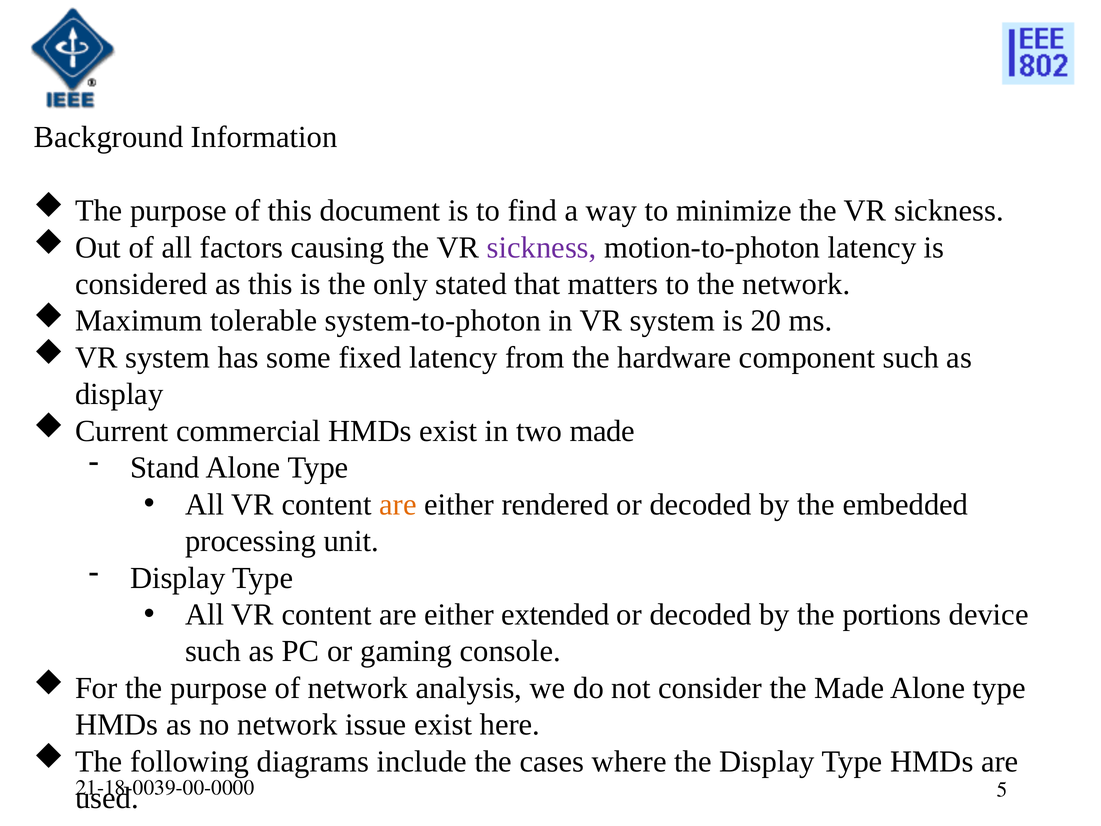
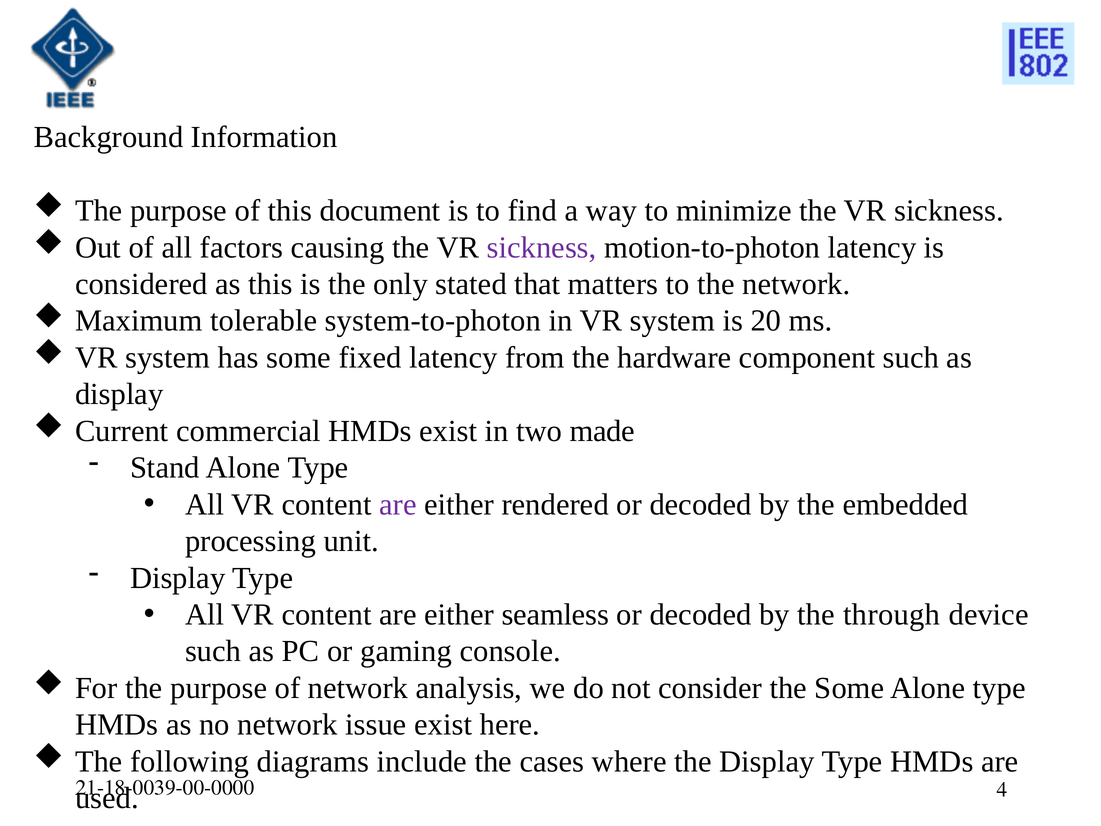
are at (398, 504) colour: orange -> purple
extended: extended -> seamless
portions: portions -> through
the Made: Made -> Some
5: 5 -> 4
